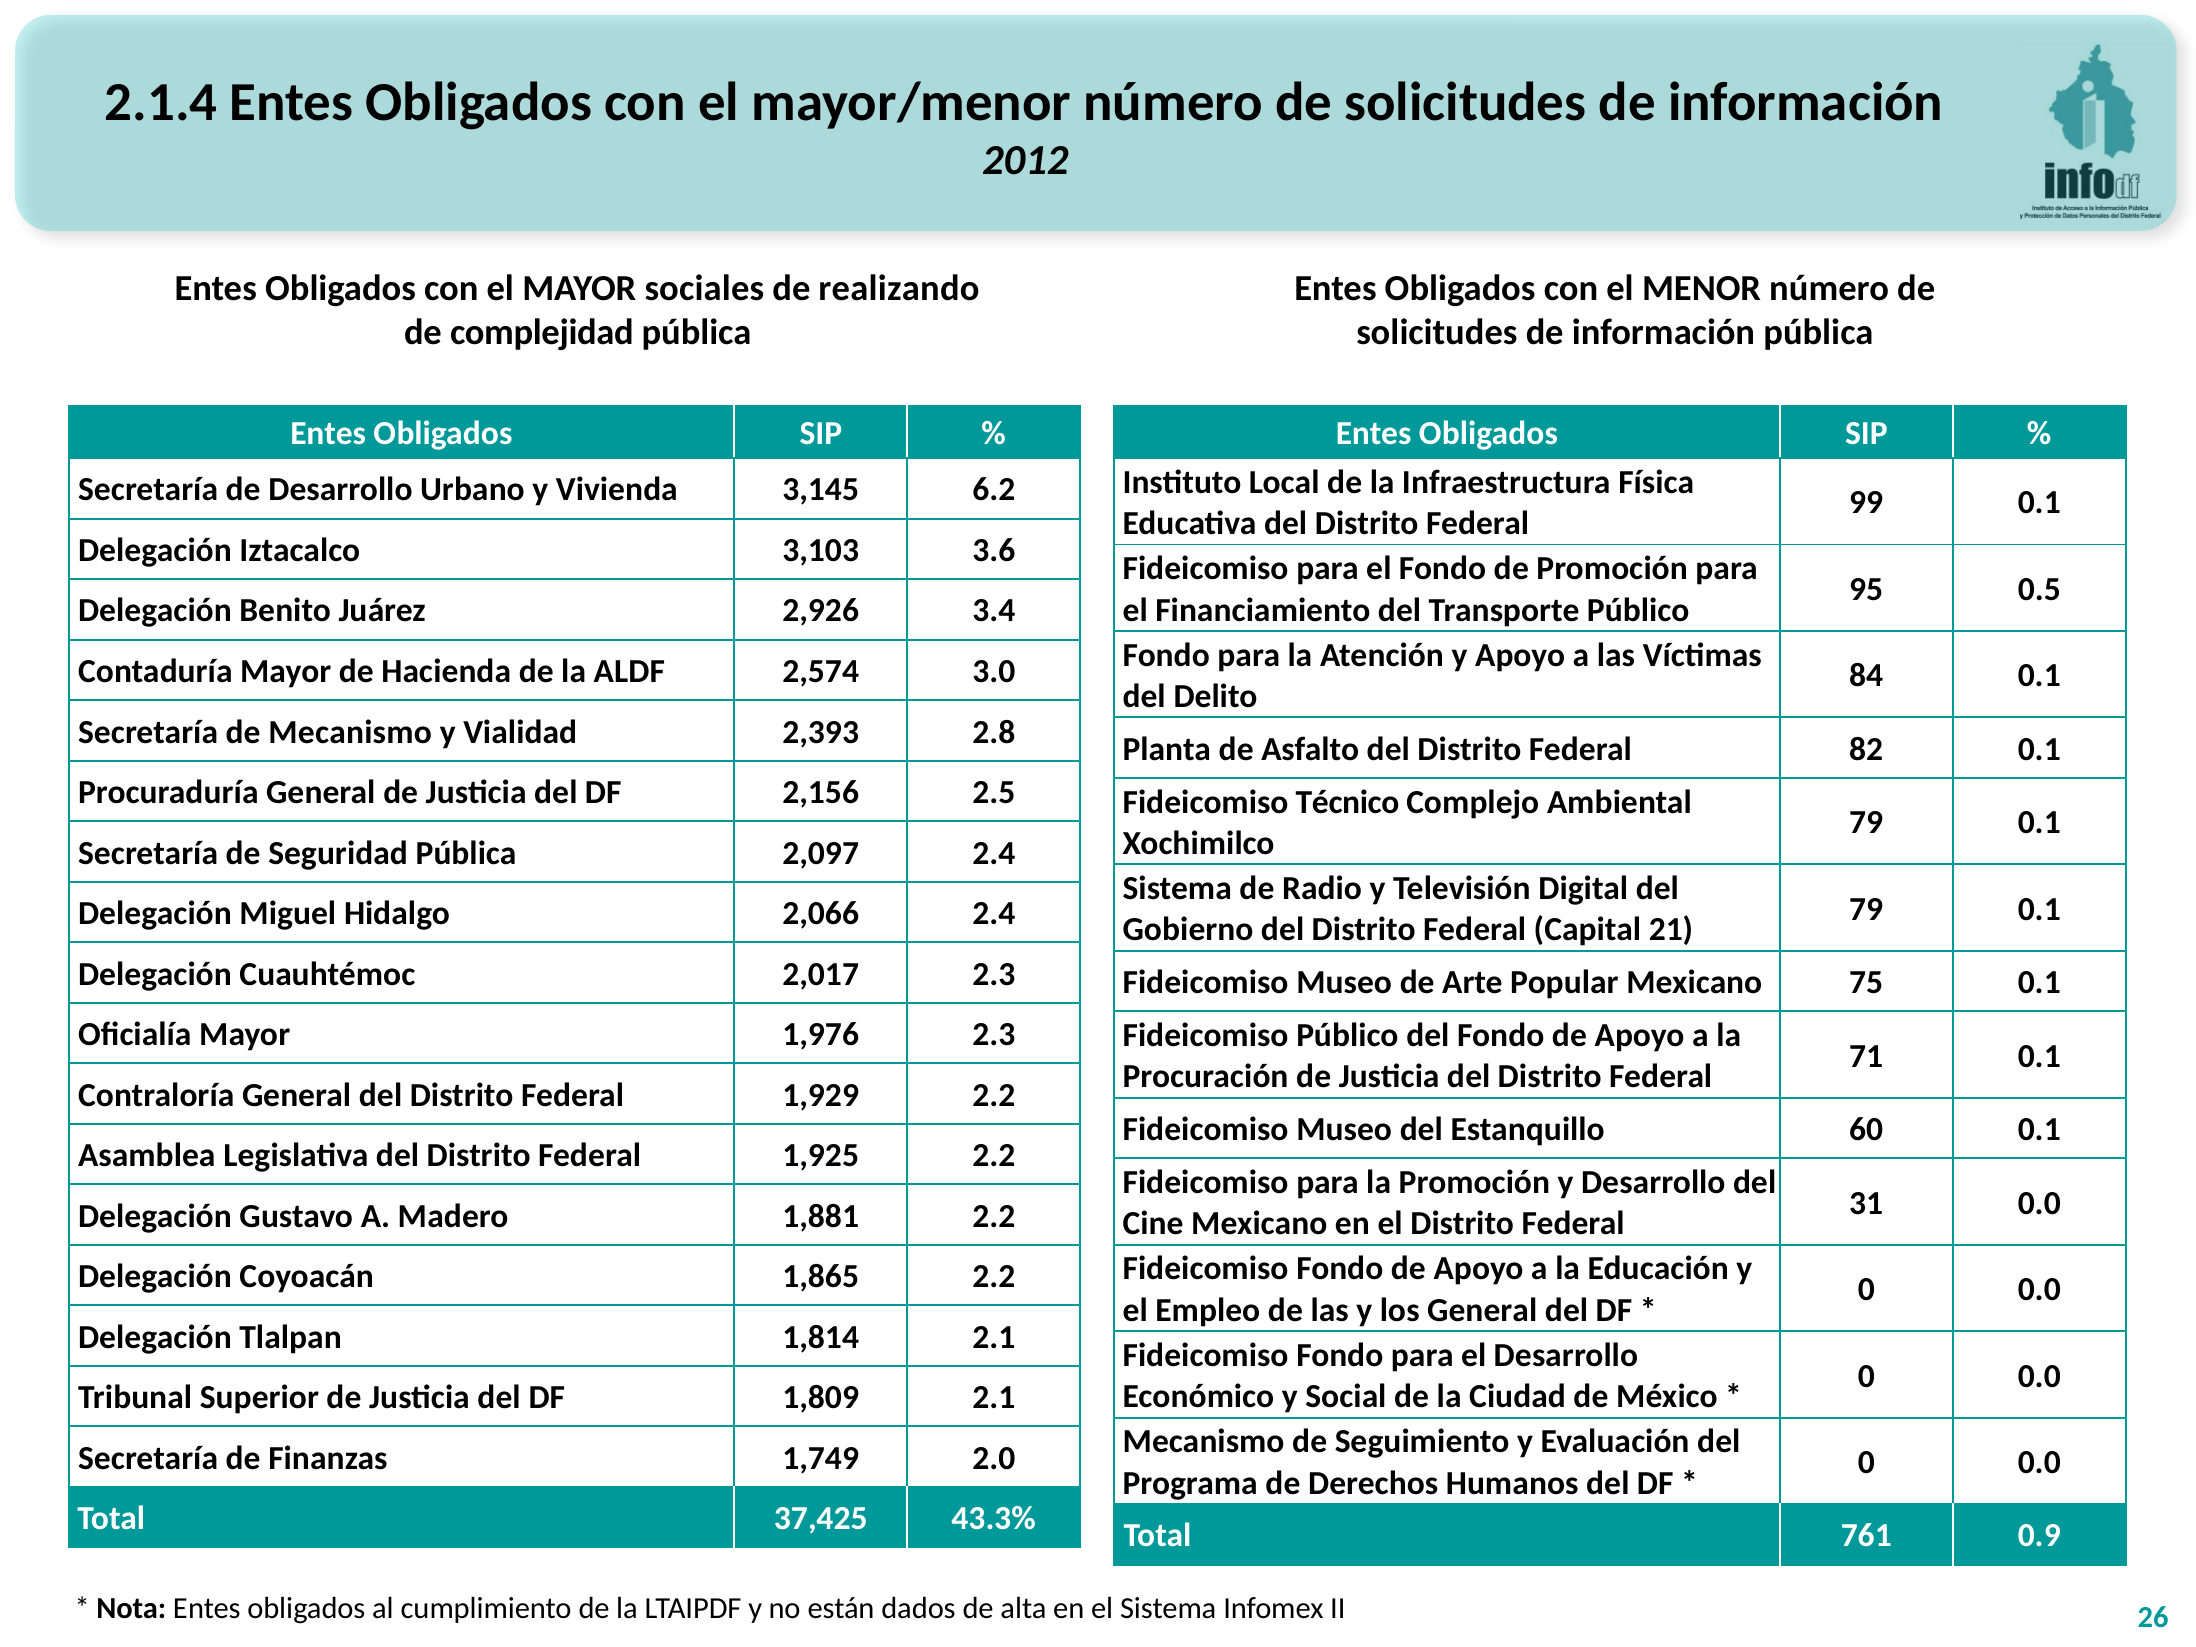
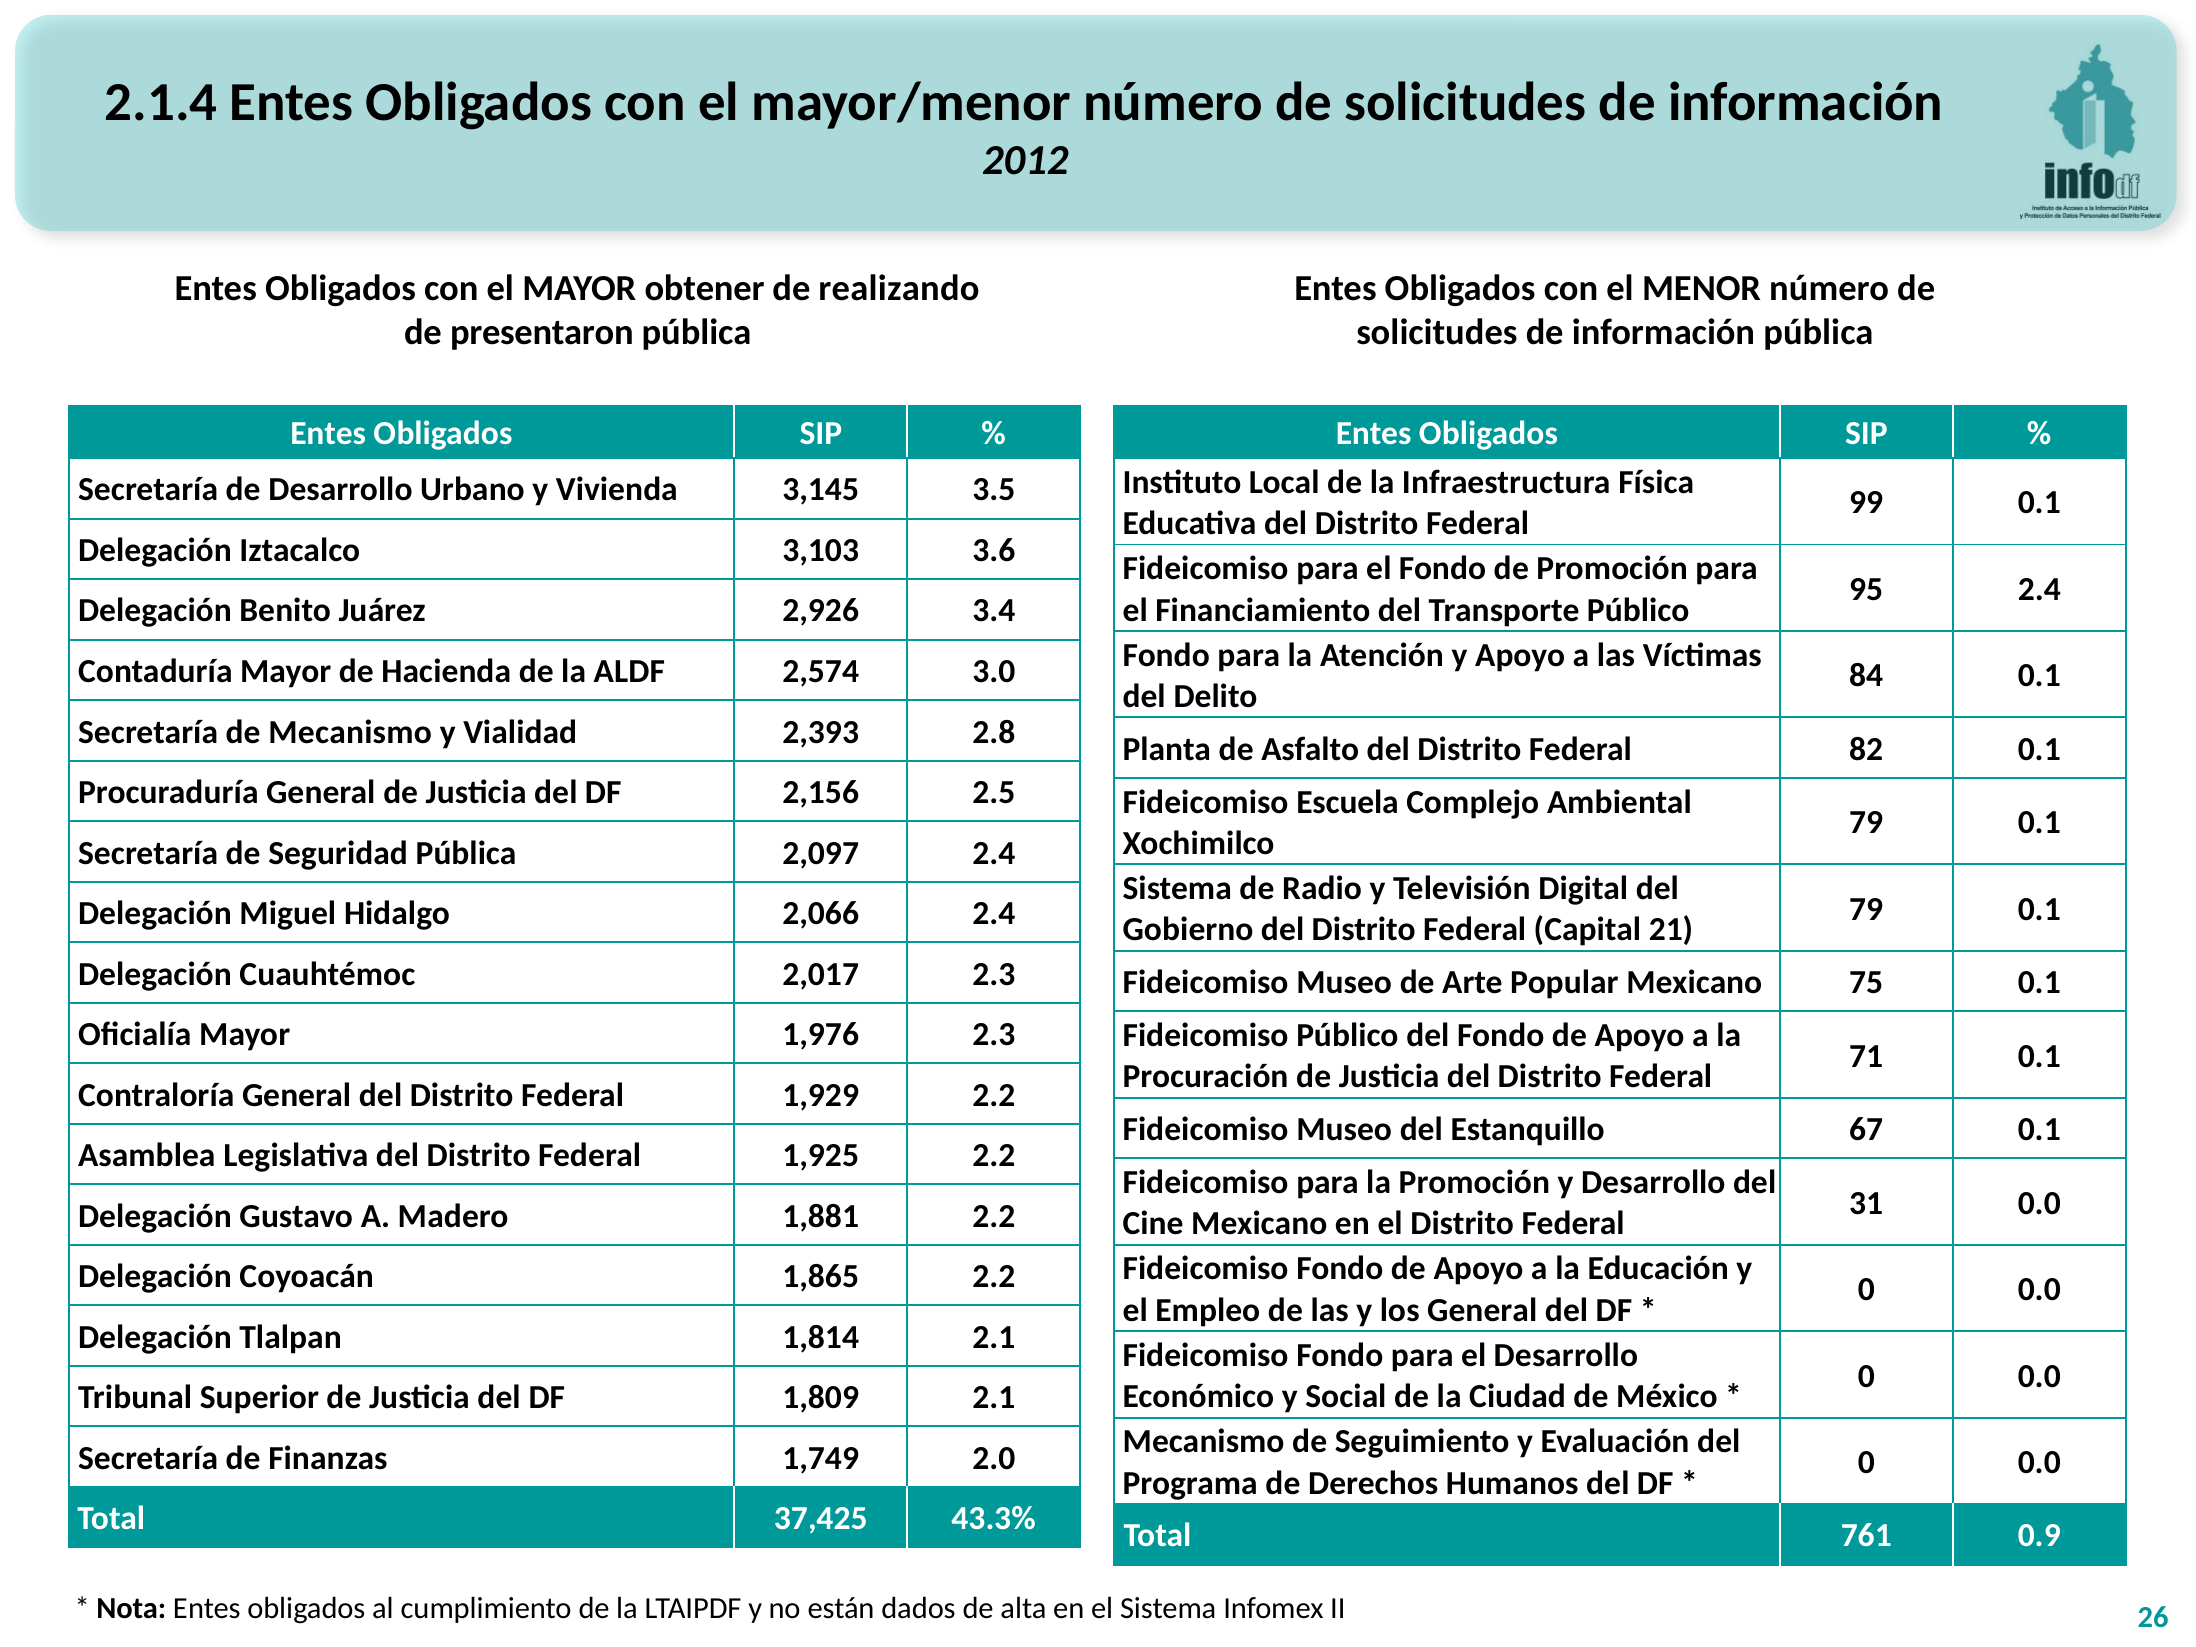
sociales: sociales -> obtener
complejidad: complejidad -> presentaron
6.2: 6.2 -> 3.5
95 0.5: 0.5 -> 2.4
Técnico: Técnico -> Escuela
60: 60 -> 67
